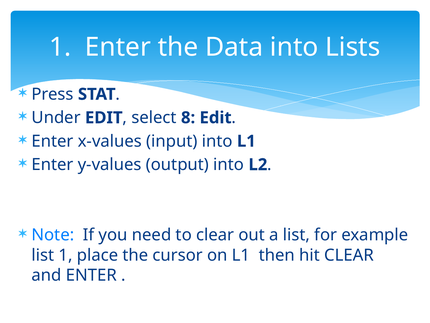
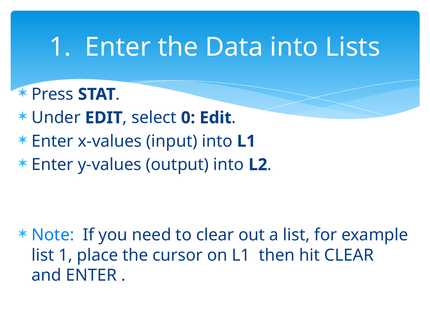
8: 8 -> 0
